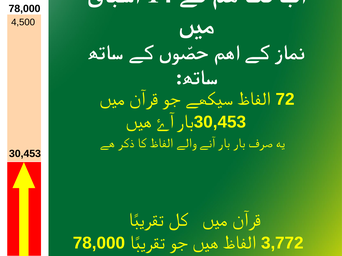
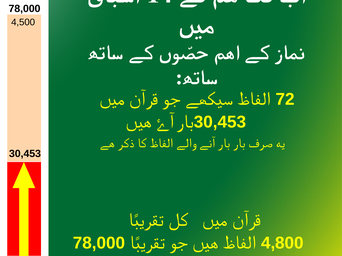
3,772: 3,772 -> 4,800
